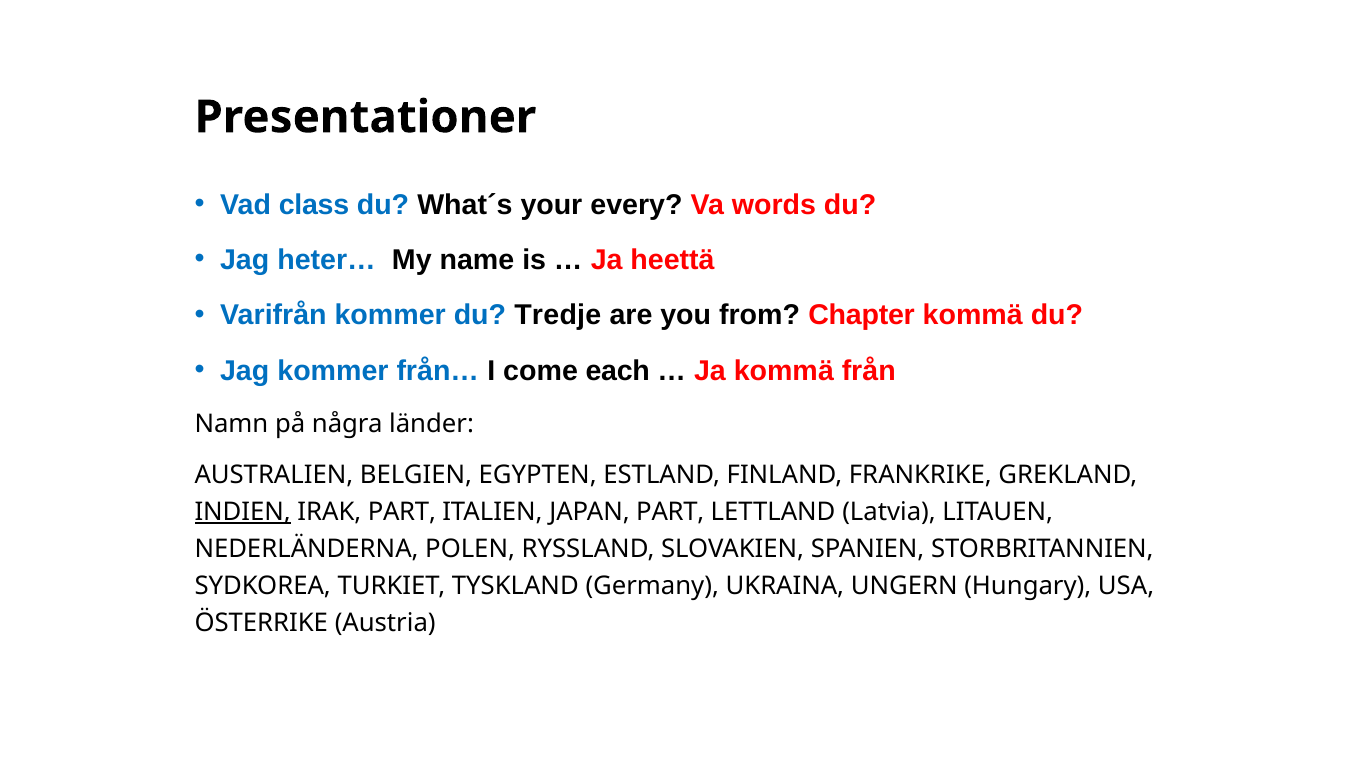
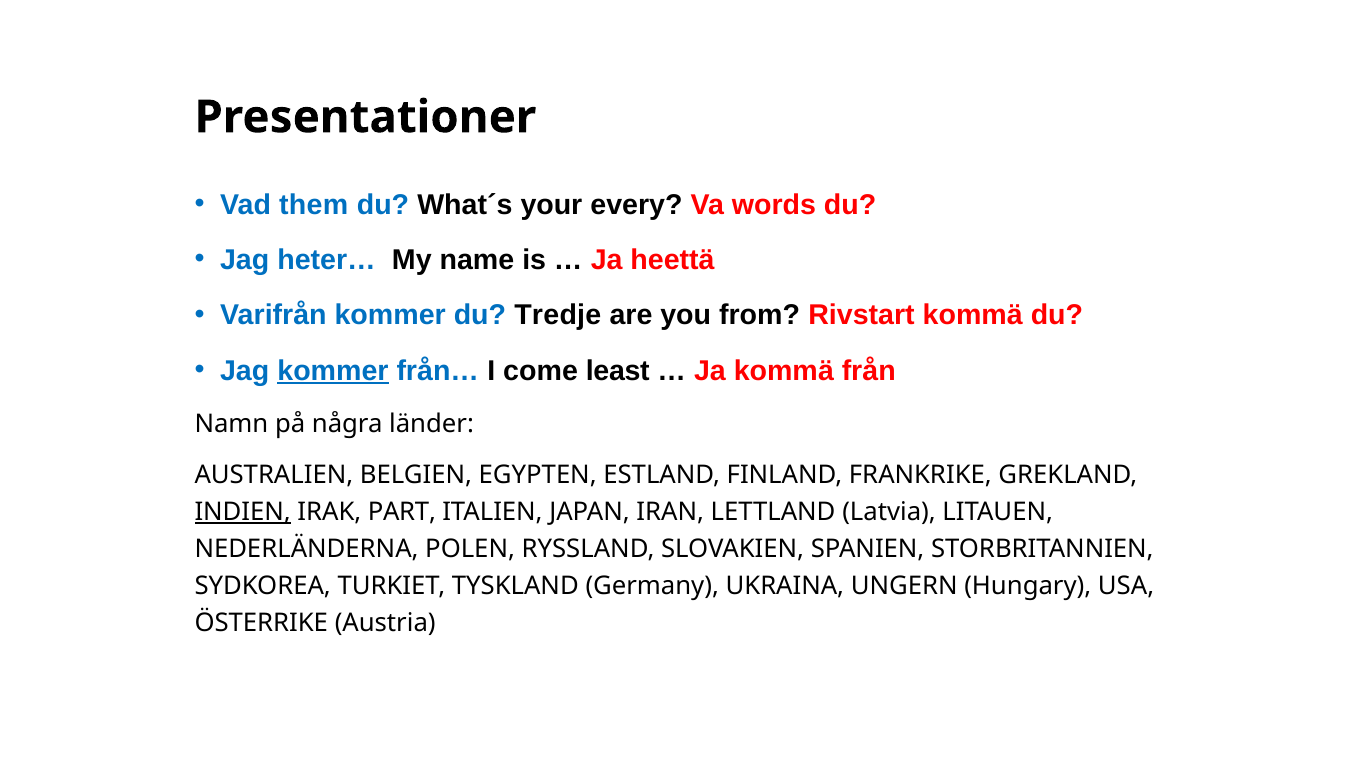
class: class -> them
Chapter: Chapter -> Rivstart
kommer at (333, 371) underline: none -> present
each: each -> least
JAPAN PART: PART -> IRAN
